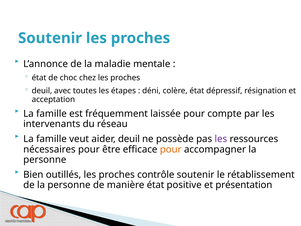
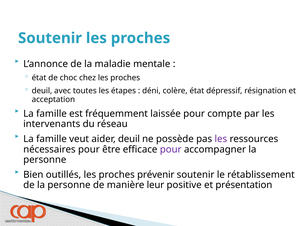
pour at (171, 149) colour: orange -> purple
contrôle: contrôle -> prévenir
manière état: état -> leur
